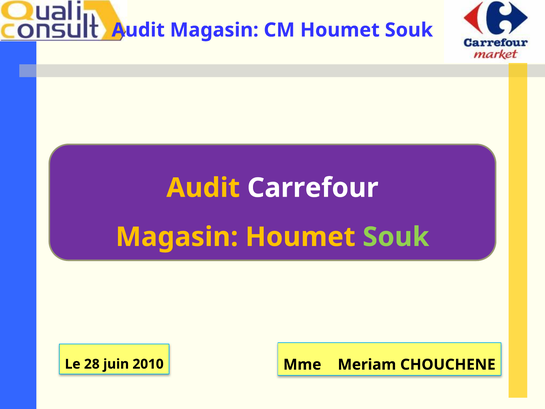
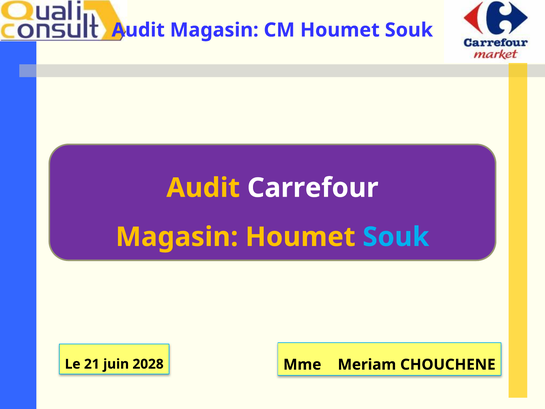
Souk at (396, 237) colour: light green -> light blue
28: 28 -> 21
2010: 2010 -> 2028
